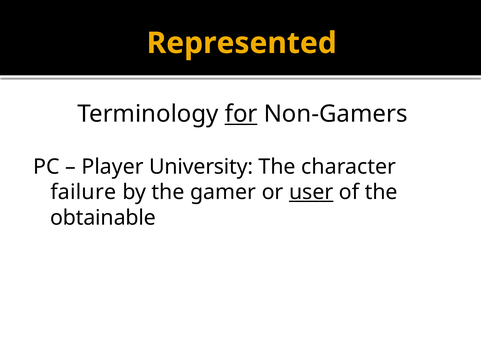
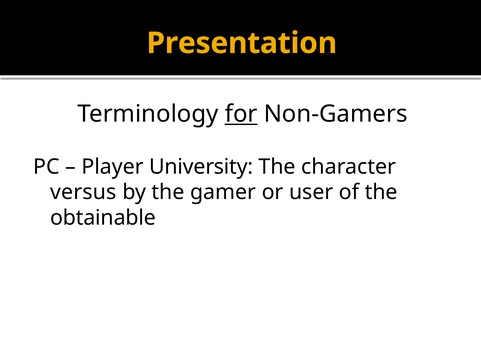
Represented: Represented -> Presentation
failure: failure -> versus
user underline: present -> none
